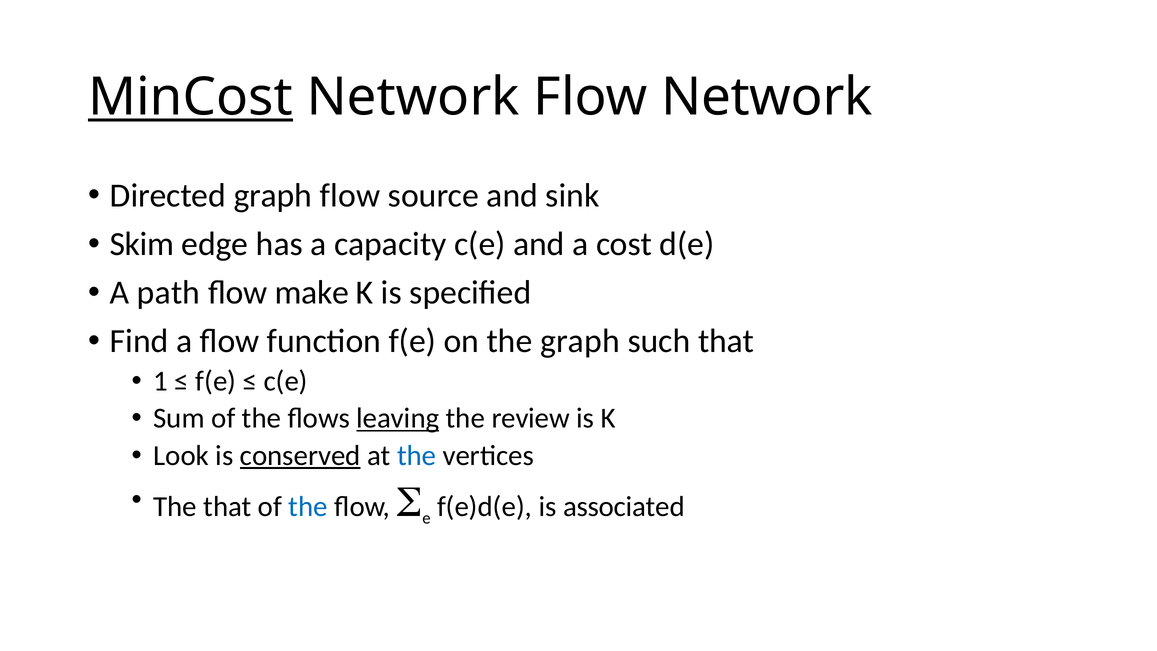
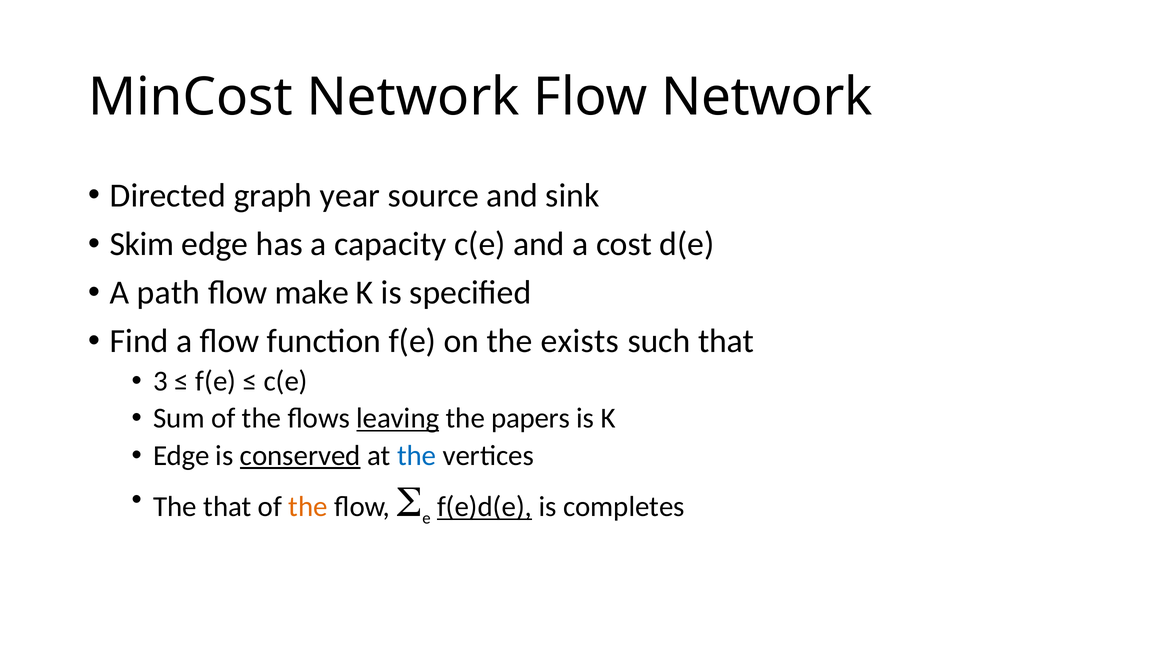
MinCost underline: present -> none
graph flow: flow -> year
the graph: graph -> exists
1: 1 -> 3
review: review -> papers
Look at (181, 456): Look -> Edge
the at (308, 507) colour: blue -> orange
f(e)d(e underline: none -> present
associated: associated -> completes
